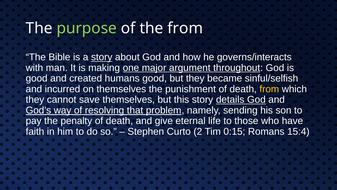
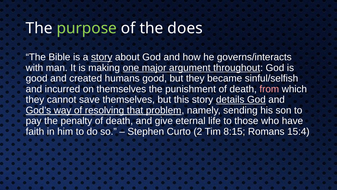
the from: from -> does
from at (269, 89) colour: yellow -> pink
0:15: 0:15 -> 8:15
